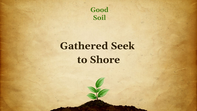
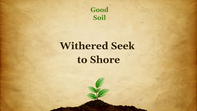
Gathered: Gathered -> Withered
